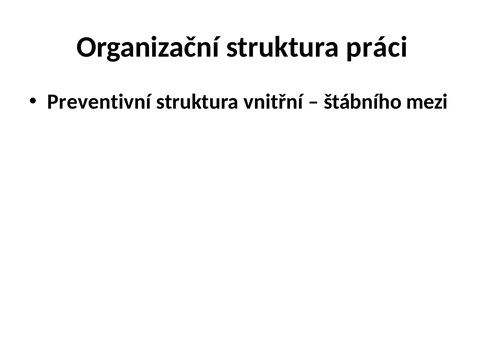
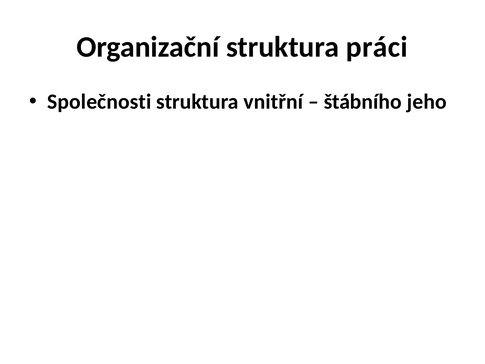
Preventivní: Preventivní -> Společnosti
mezi: mezi -> jeho
